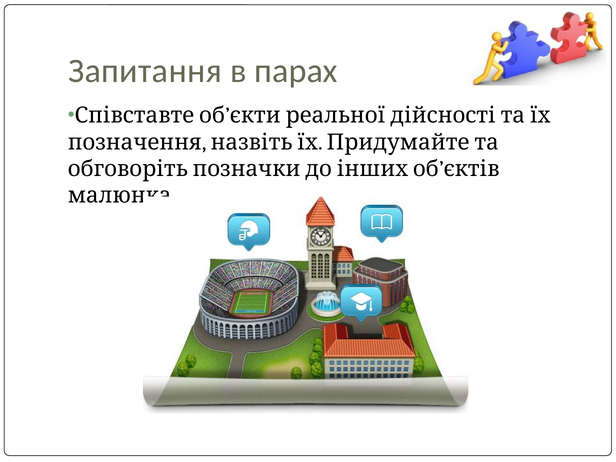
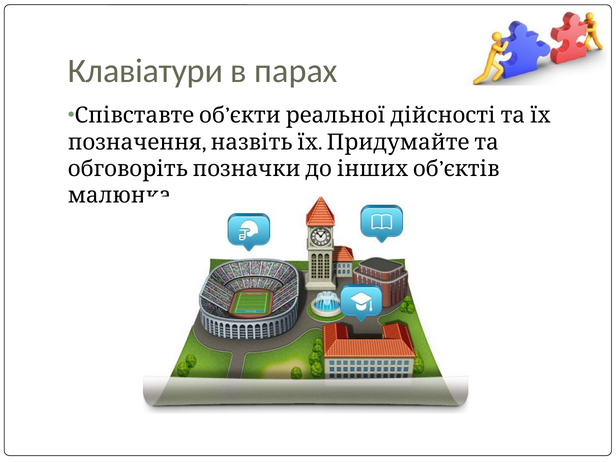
Запитання: Запитання -> Клавіатури
